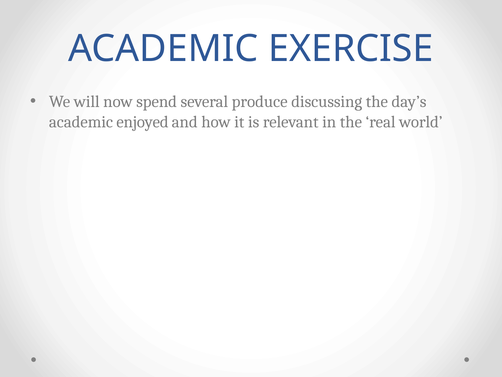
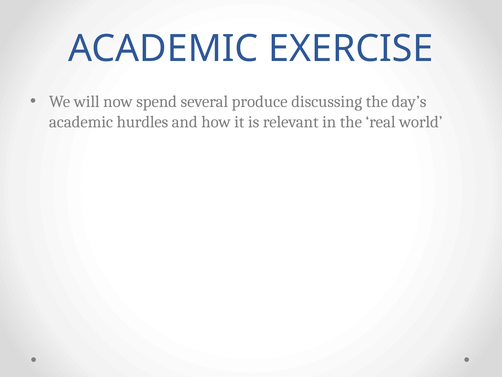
enjoyed: enjoyed -> hurdles
